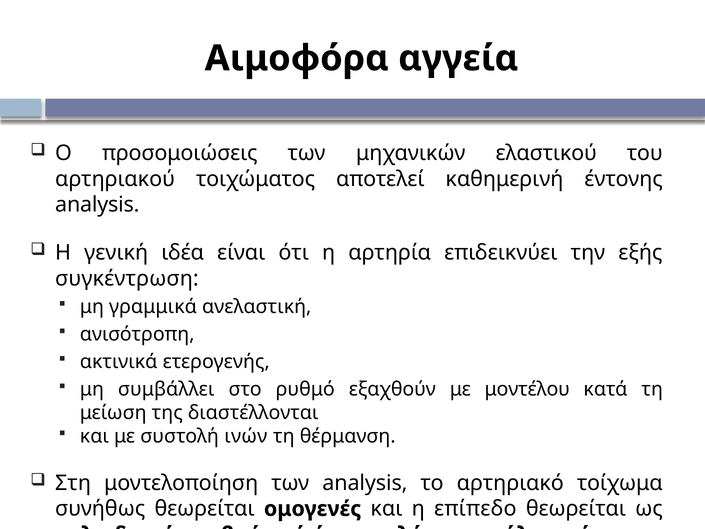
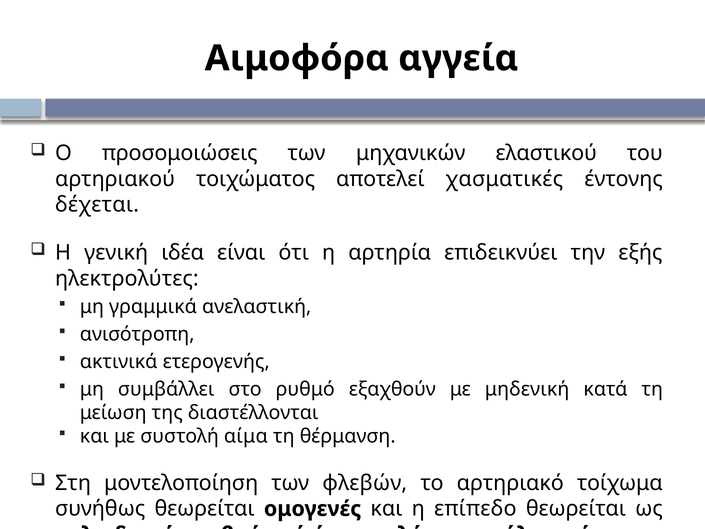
καθημερινή: καθημερινή -> χασματικές
analysis at (97, 205): analysis -> δέχεται
συγκέντρωση: συγκέντρωση -> ηλεκτρολύτες
μοντέλου: μοντέλου -> μηδενική
ινών: ινών -> αίμα
των analysis: analysis -> φλεβών
